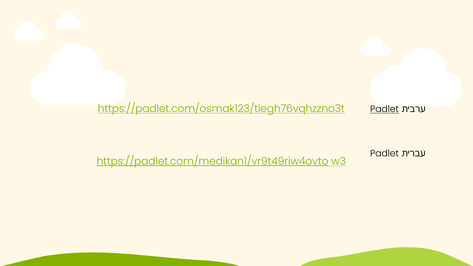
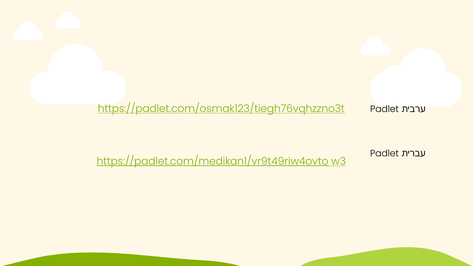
Padlet at (385, 109) underline: present -> none
